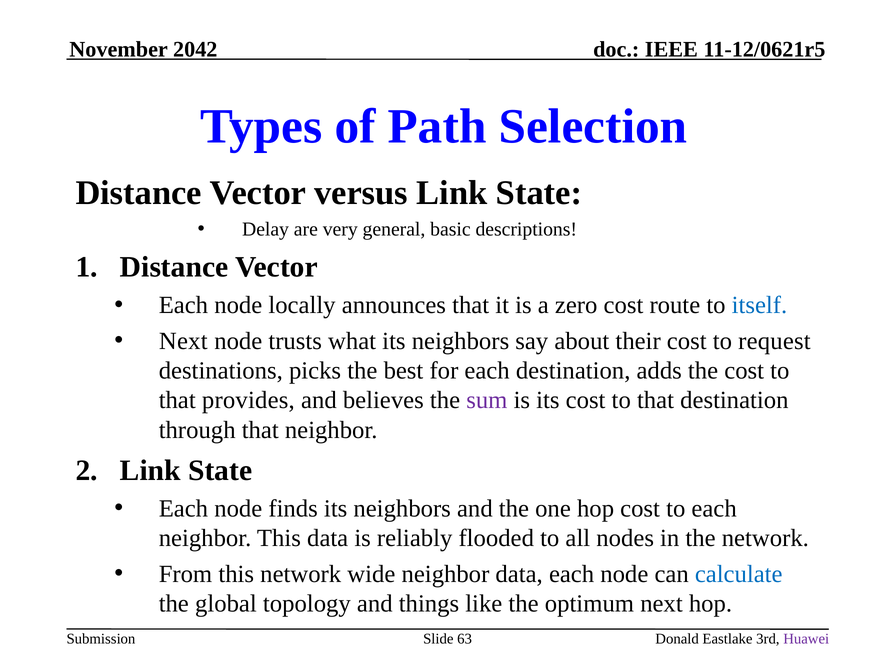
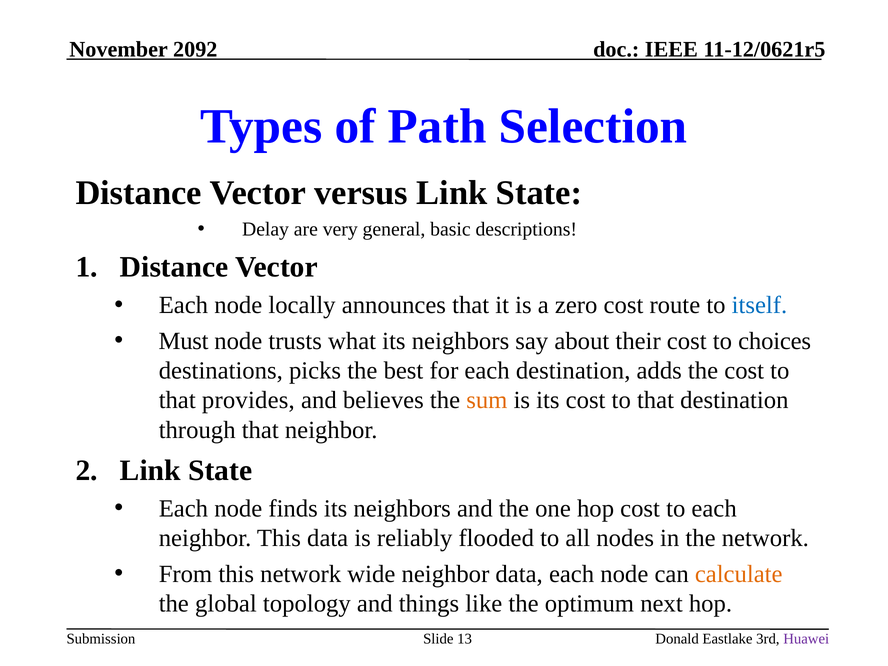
2042: 2042 -> 2092
Next at (183, 341): Next -> Must
request: request -> choices
sum colour: purple -> orange
calculate colour: blue -> orange
63: 63 -> 13
